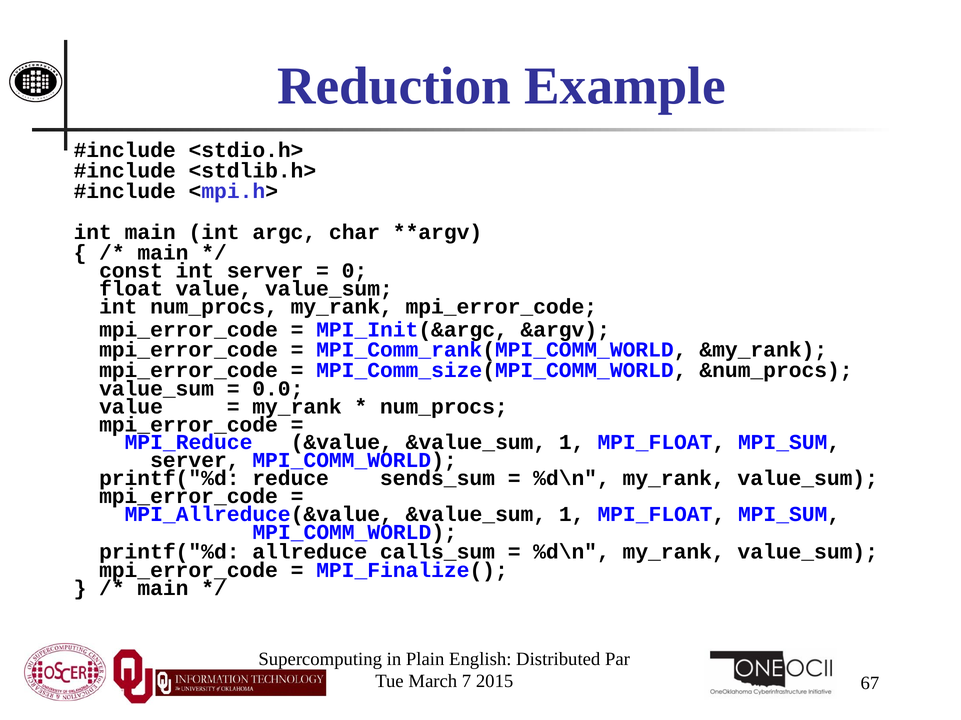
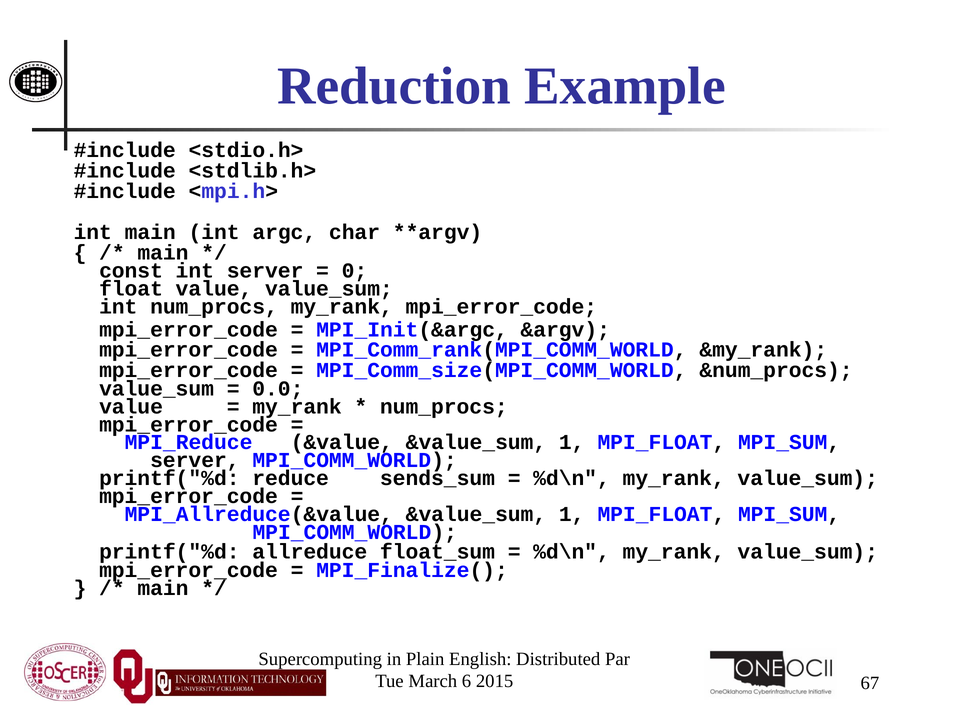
calls_sum: calls_sum -> float_sum
7: 7 -> 6
